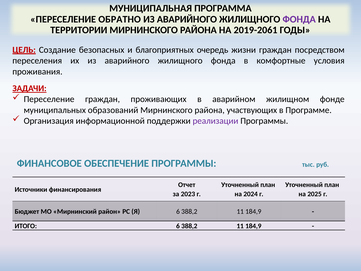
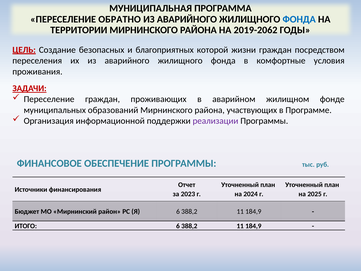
ФОНДА at (299, 19) colour: purple -> blue
2019-2061: 2019-2061 -> 2019-2062
очередь: очередь -> которой
